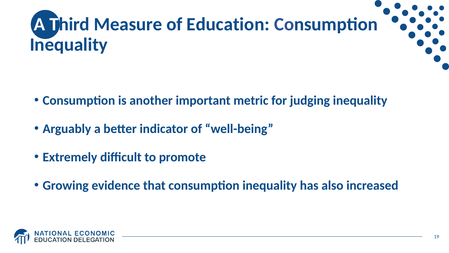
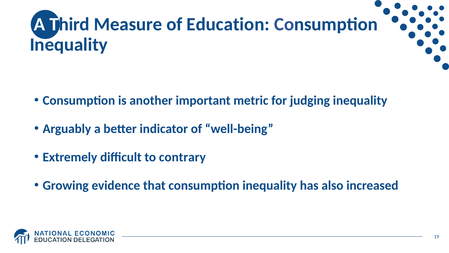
promote: promote -> contrary
